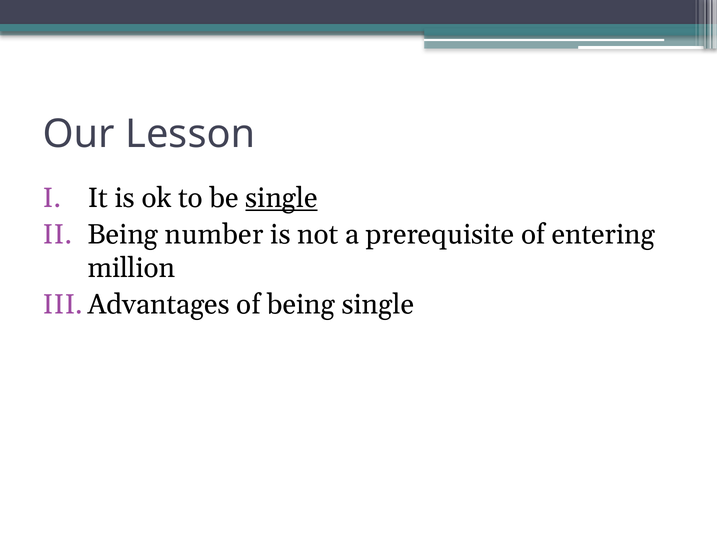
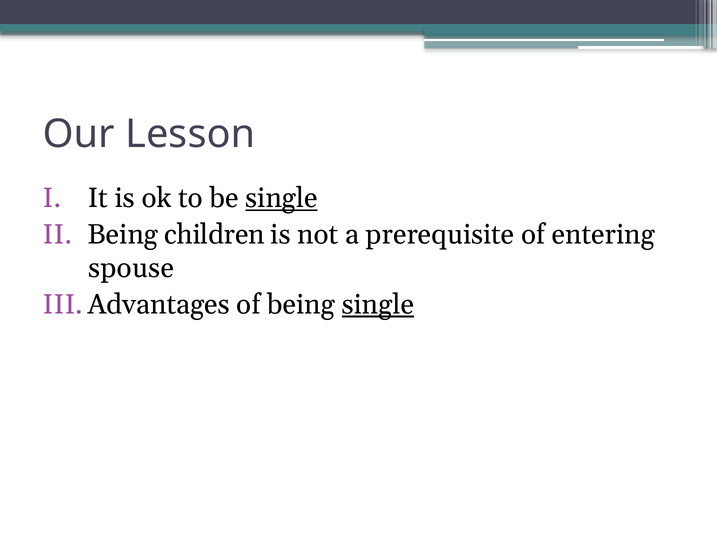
number: number -> children
million: million -> spouse
single at (378, 305) underline: none -> present
